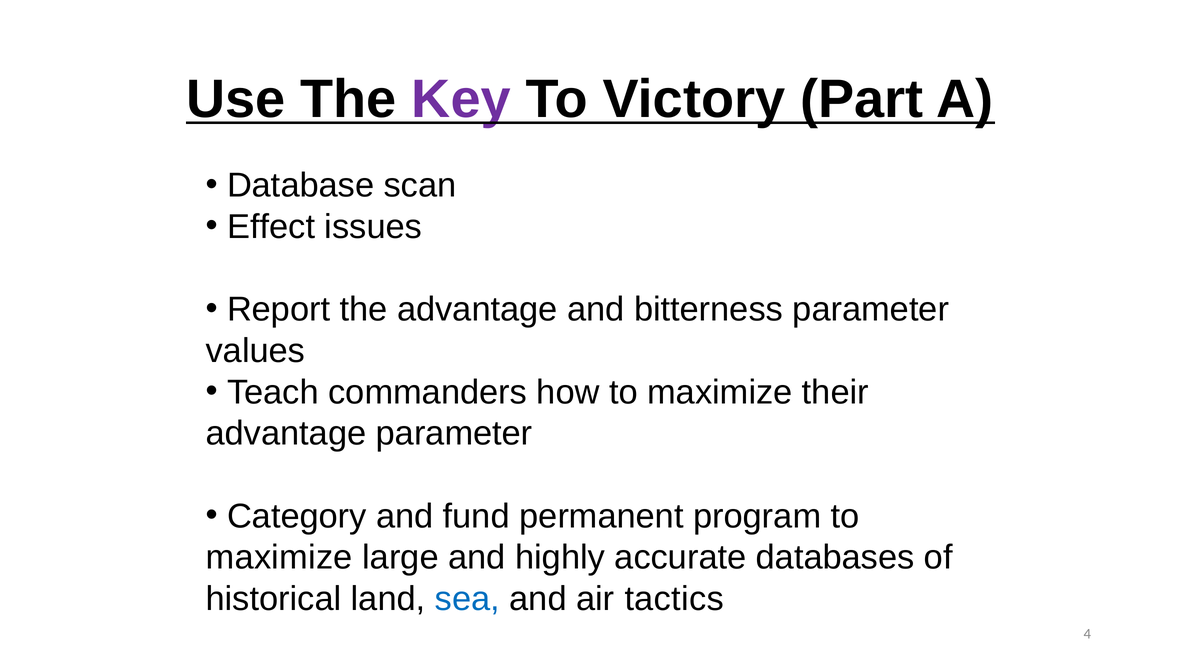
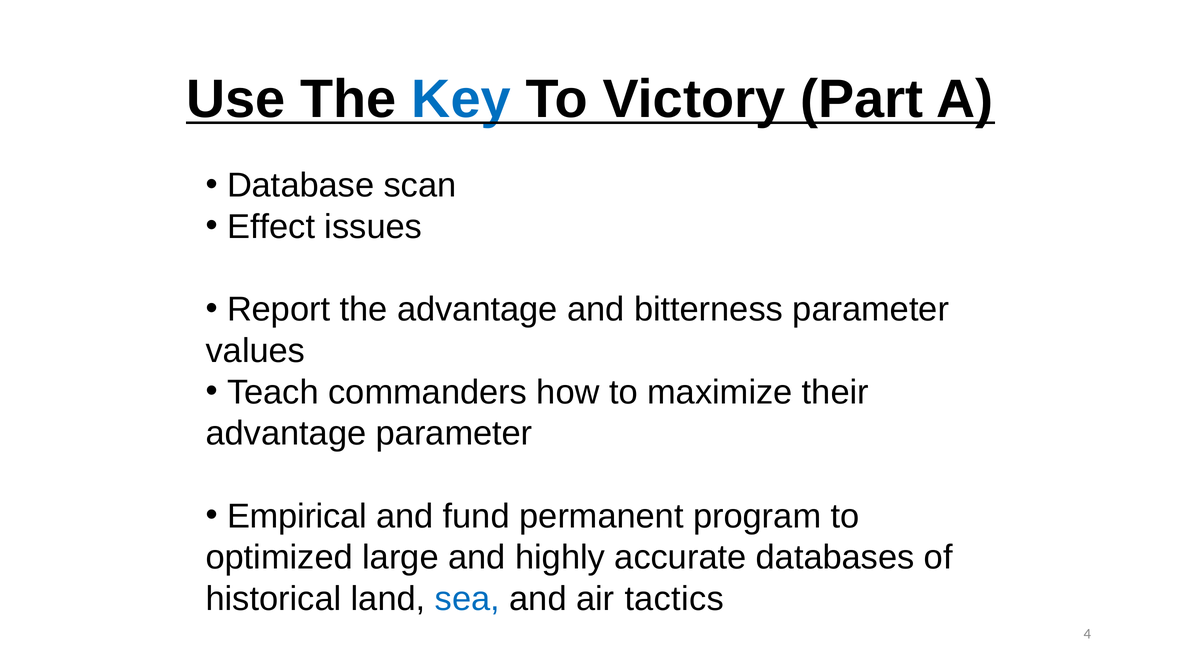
Key colour: purple -> blue
Category: Category -> Empirical
maximize at (279, 558): maximize -> optimized
